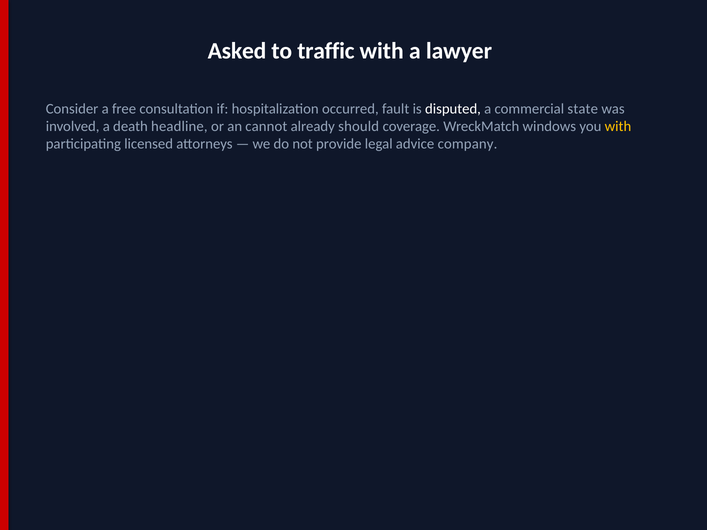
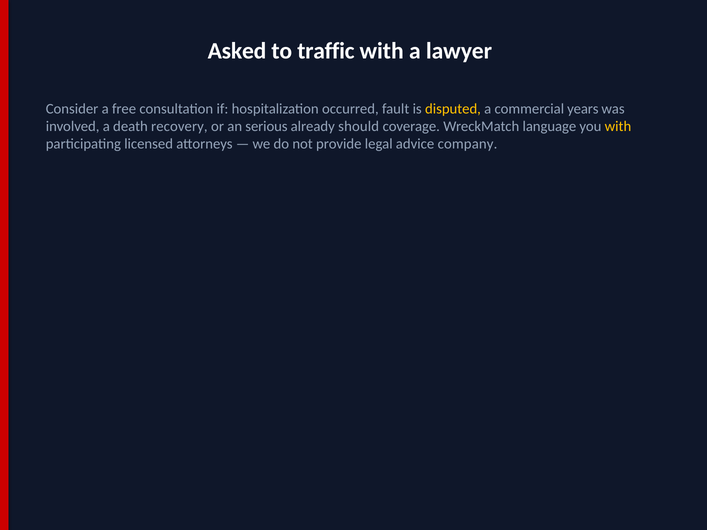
disputed colour: white -> yellow
state: state -> years
headline: headline -> recovery
cannot: cannot -> serious
windows: windows -> language
